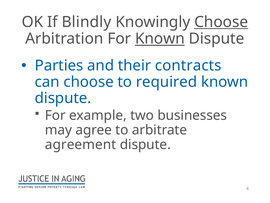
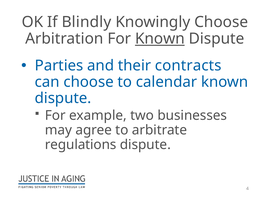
Choose at (221, 22) underline: present -> none
required: required -> calendar
agreement: agreement -> regulations
